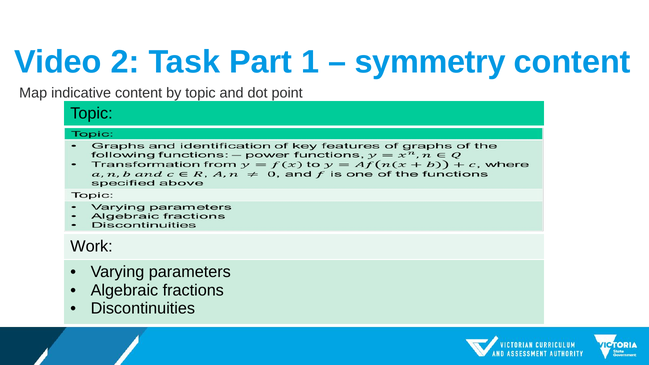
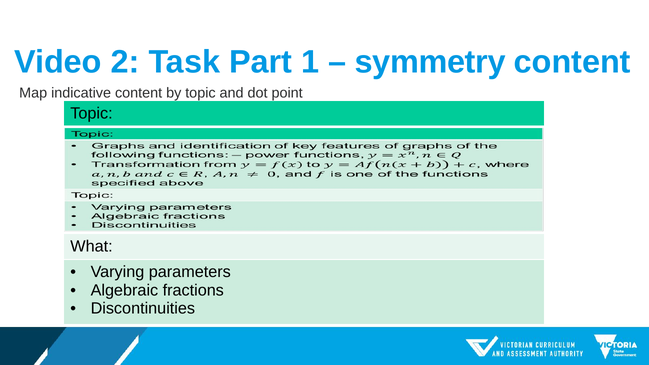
Work: Work -> What
